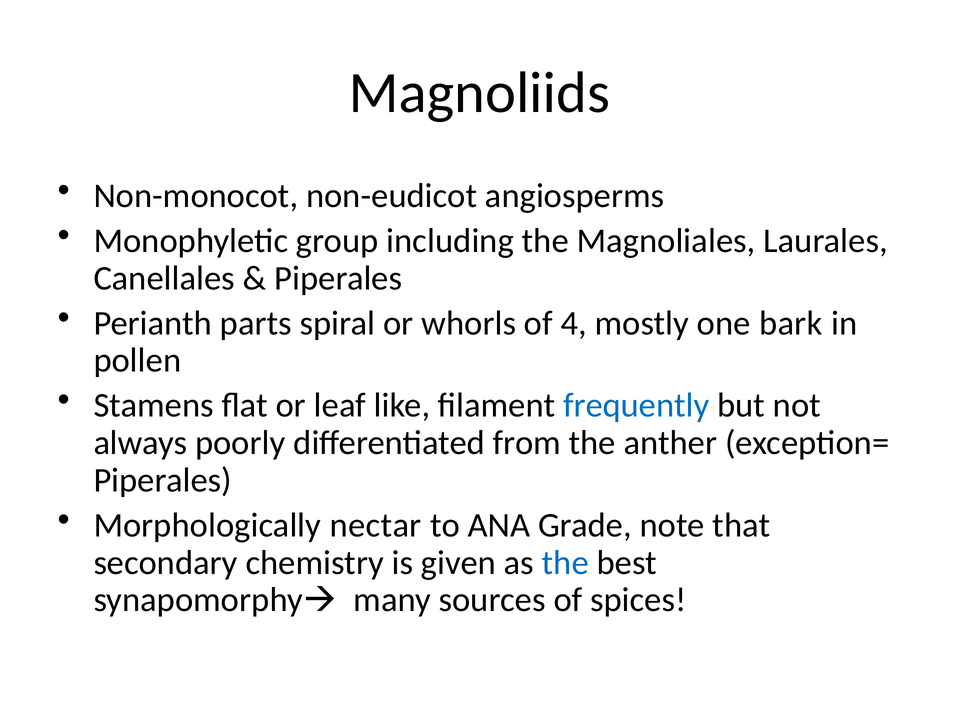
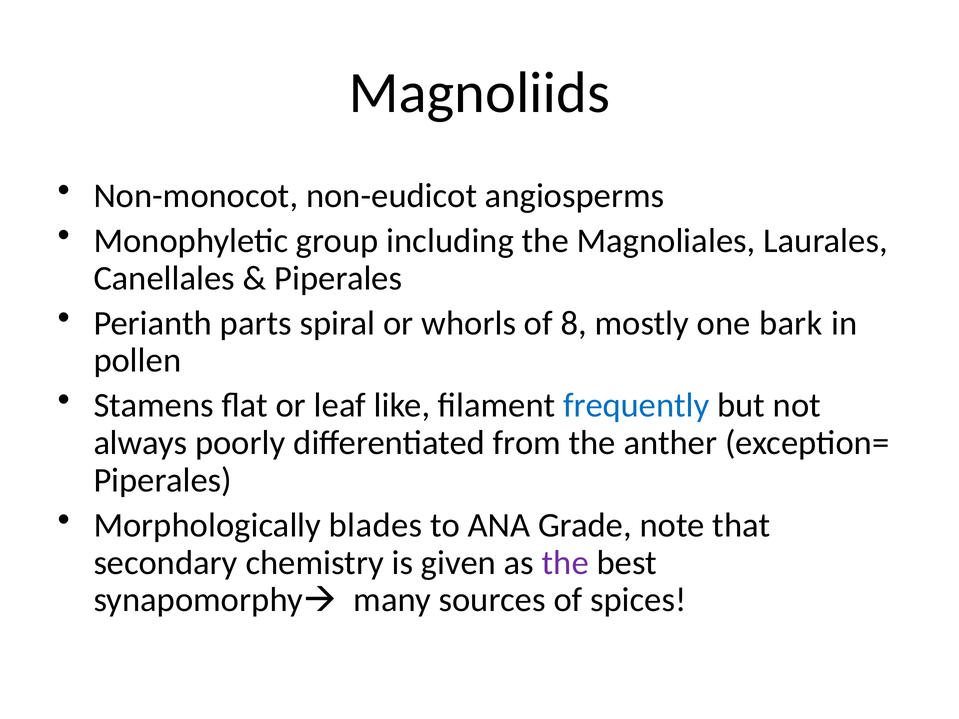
4: 4 -> 8
nectar: nectar -> blades
the at (565, 563) colour: blue -> purple
